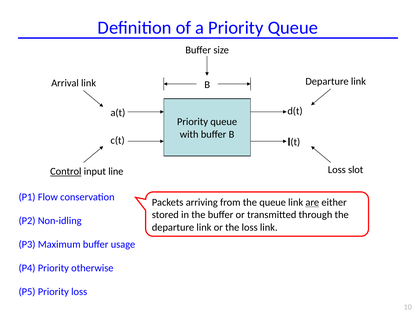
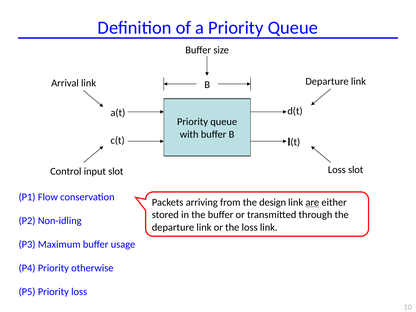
Control underline: present -> none
input line: line -> slot
the queue: queue -> design
